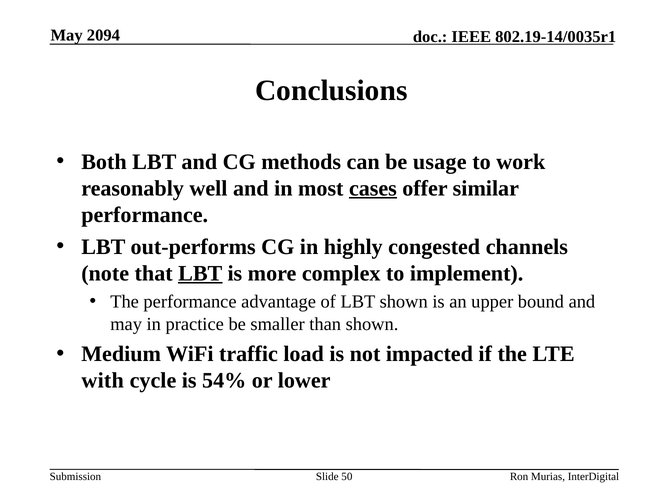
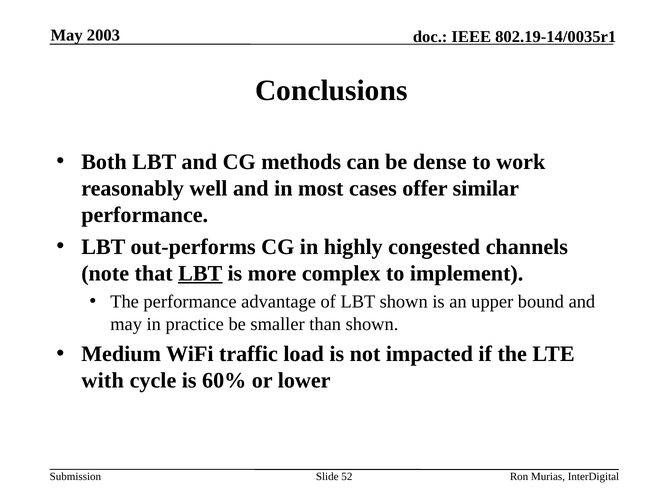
2094: 2094 -> 2003
usage: usage -> dense
cases underline: present -> none
54%: 54% -> 60%
50: 50 -> 52
